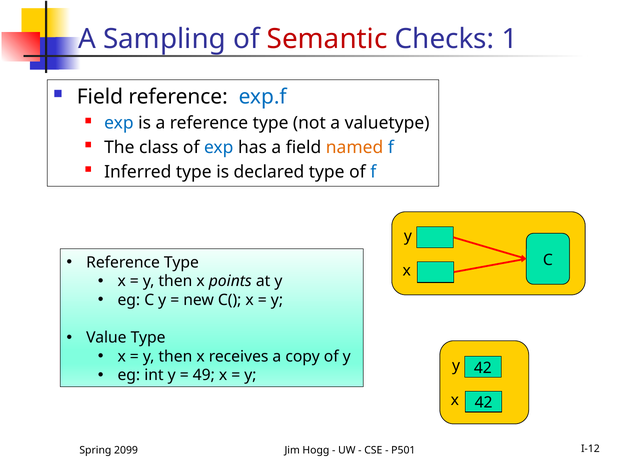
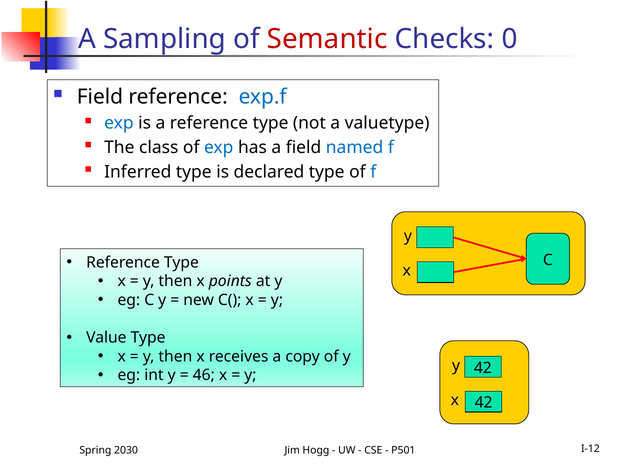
1: 1 -> 0
named colour: orange -> blue
49: 49 -> 46
2099: 2099 -> 2030
